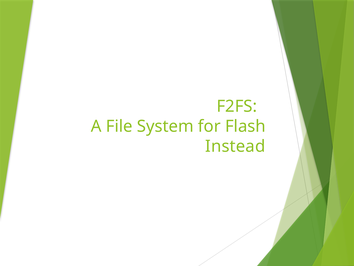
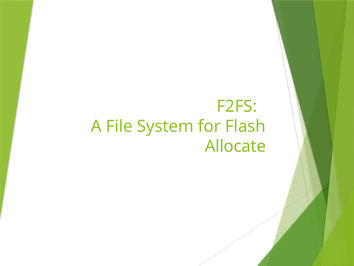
Instead: Instead -> Allocate
